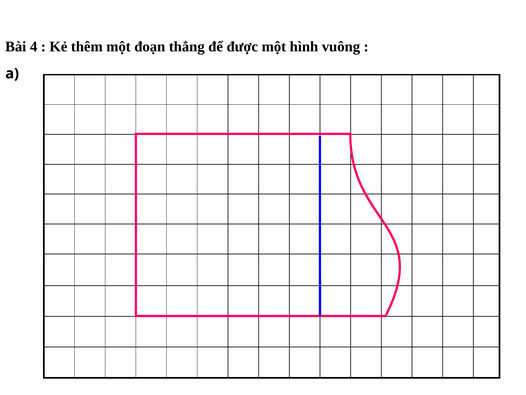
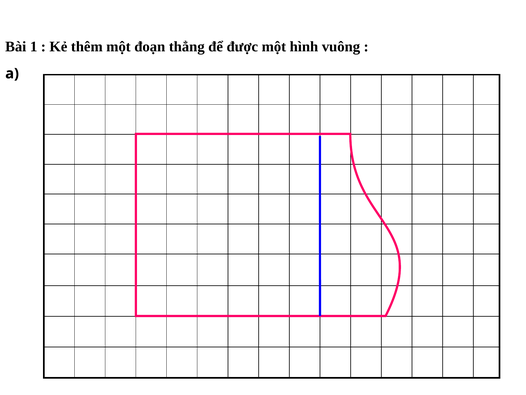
4: 4 -> 1
